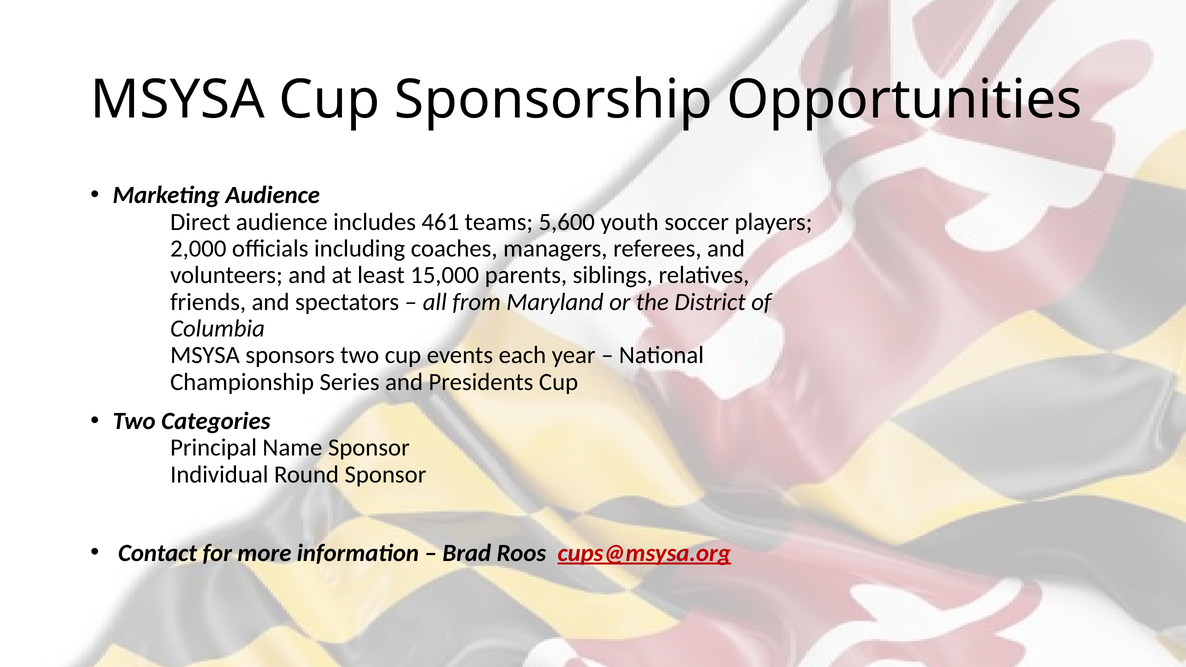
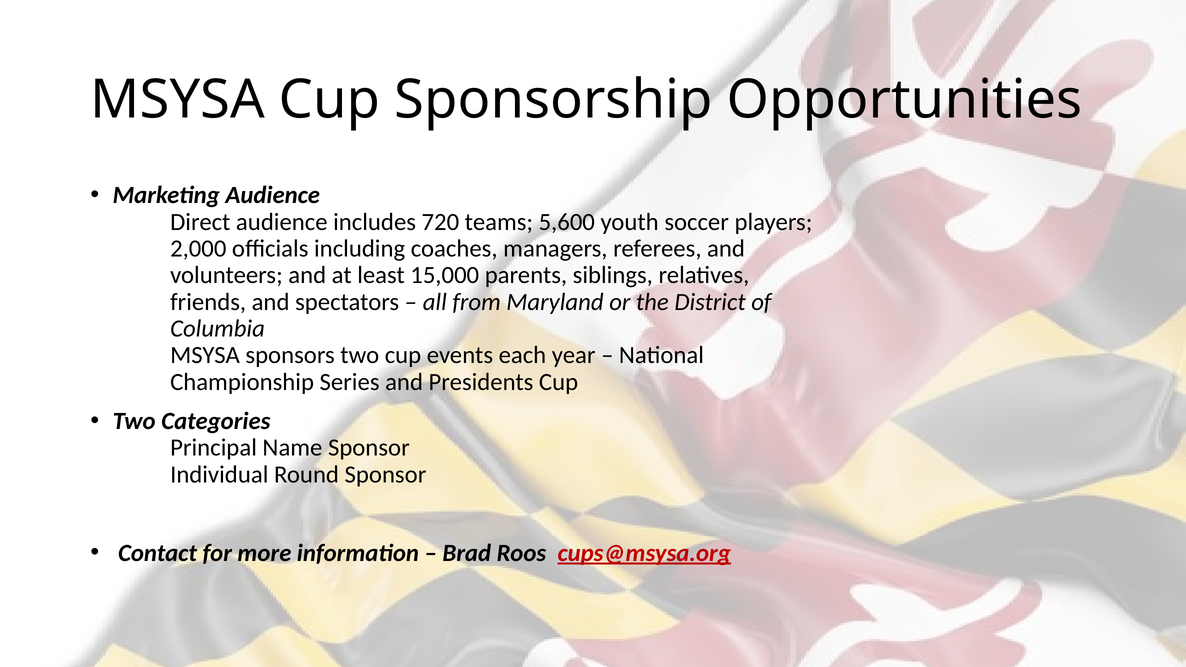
461: 461 -> 720
